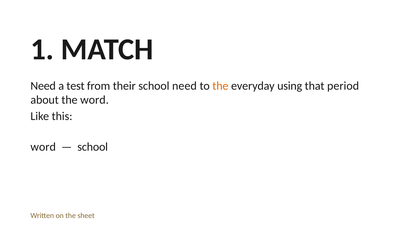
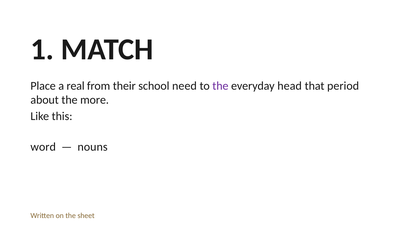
Need at (43, 86): Need -> Place
test: test -> real
the at (220, 86) colour: orange -> purple
using: using -> head
the word: word -> more
school at (93, 147): school -> nouns
